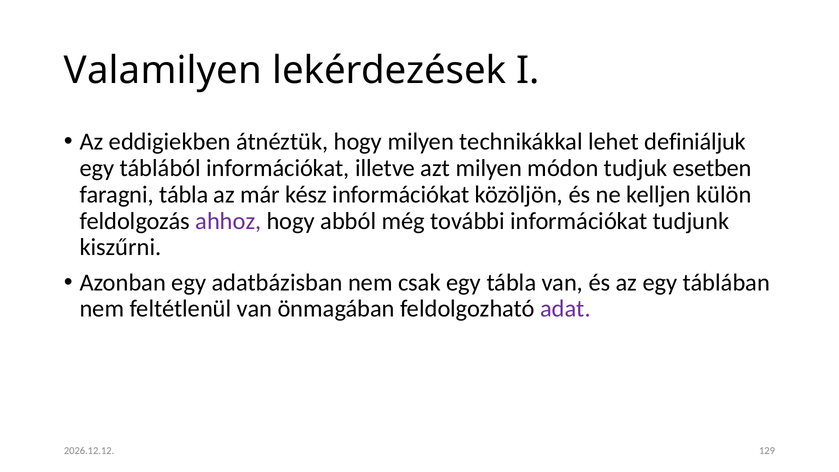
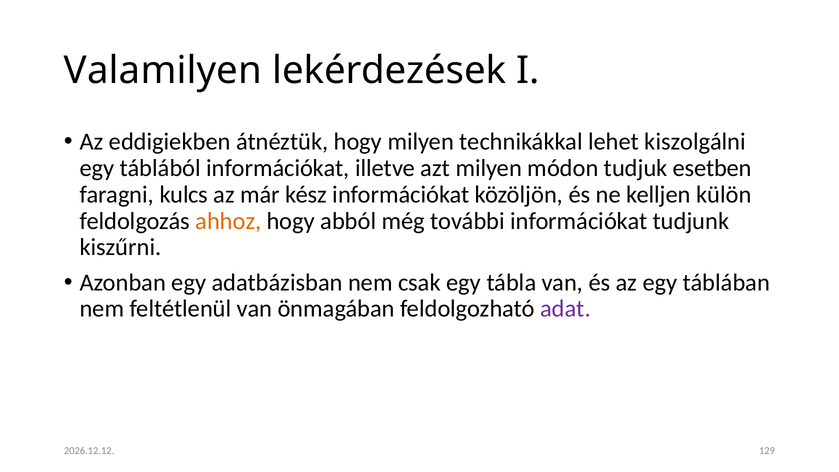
definiáljuk: definiáljuk -> kiszolgálni
faragni tábla: tábla -> kulcs
ahhoz colour: purple -> orange
